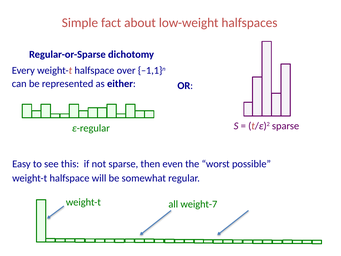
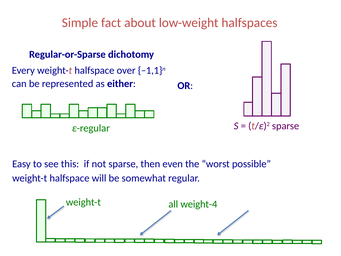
weight-7: weight-7 -> weight-4
